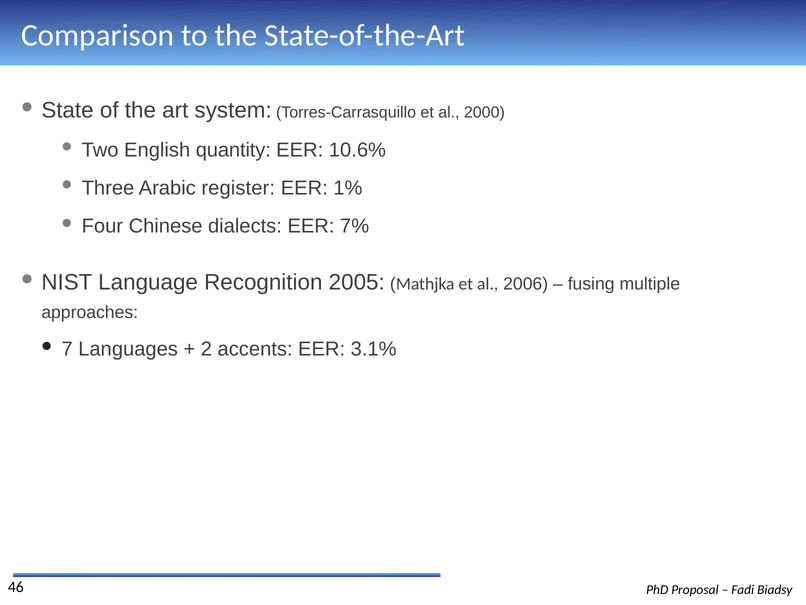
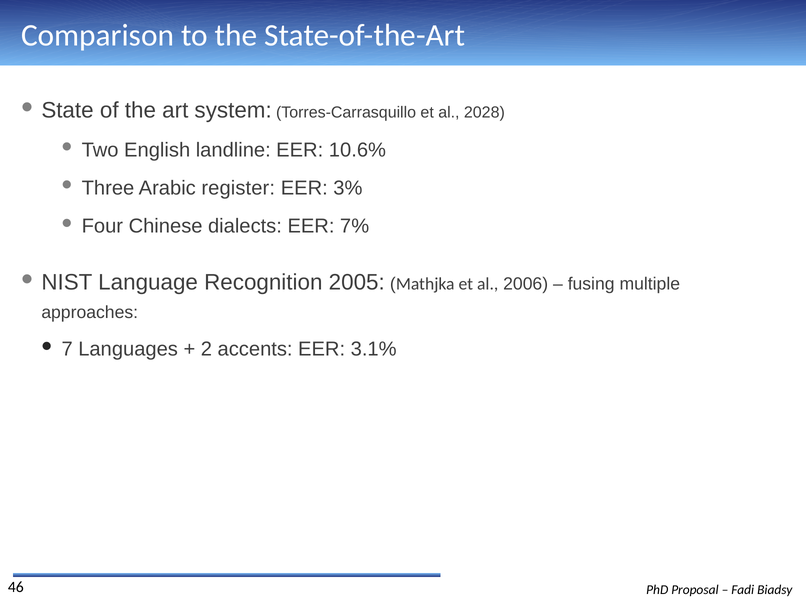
2000: 2000 -> 2028
quantity: quantity -> landline
1%: 1% -> 3%
